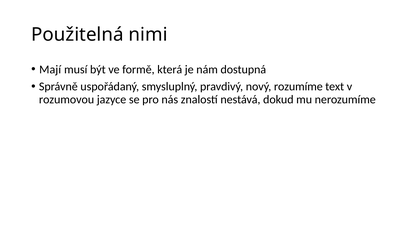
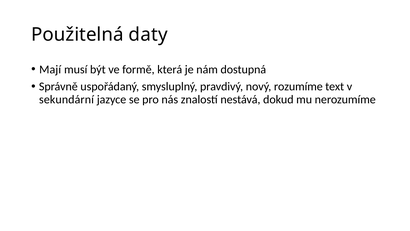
nimi: nimi -> daty
rozumovou: rozumovou -> sekundární
